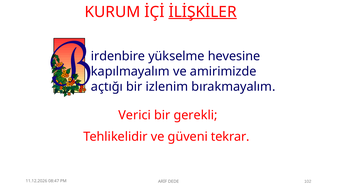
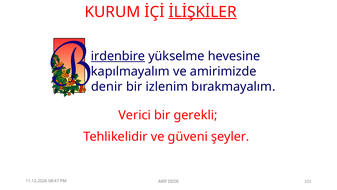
irdenbire underline: none -> present
açtığı: açtığı -> denir
tekrar: tekrar -> şeyler
